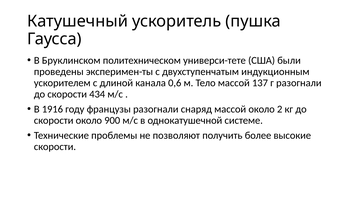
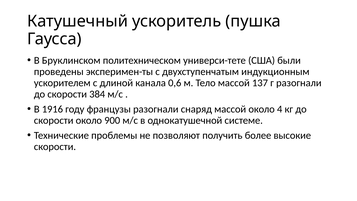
434: 434 -> 384
2: 2 -> 4
